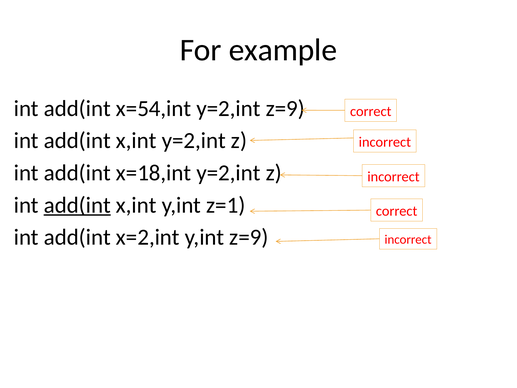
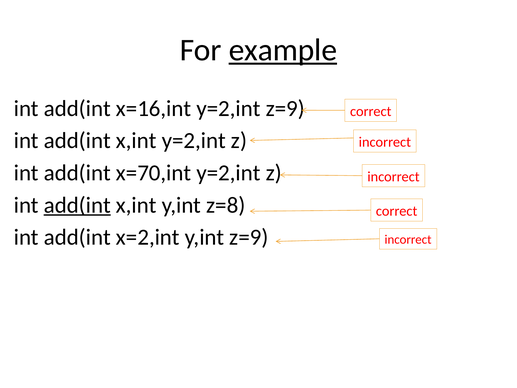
example underline: none -> present
x=54,int: x=54,int -> x=16,int
x=18,int: x=18,int -> x=70,int
z=1: z=1 -> z=8
